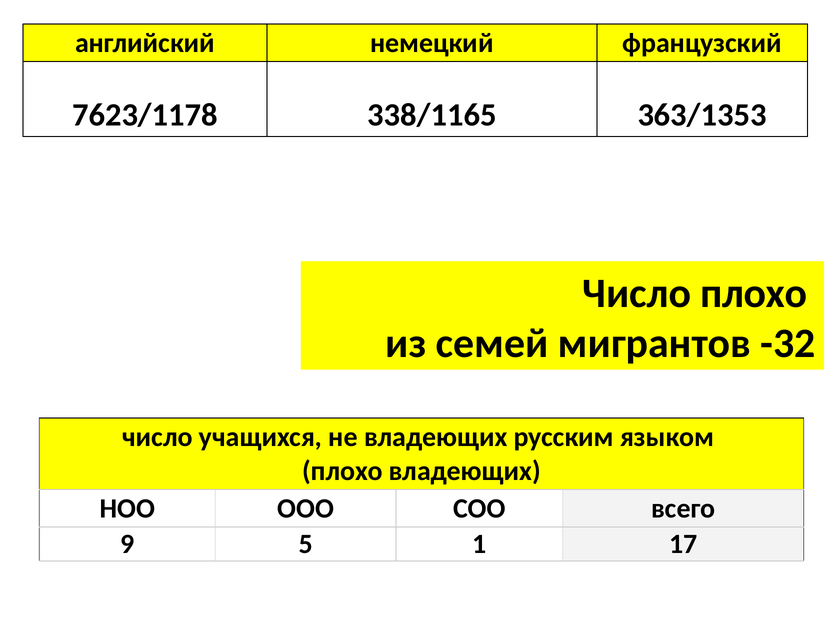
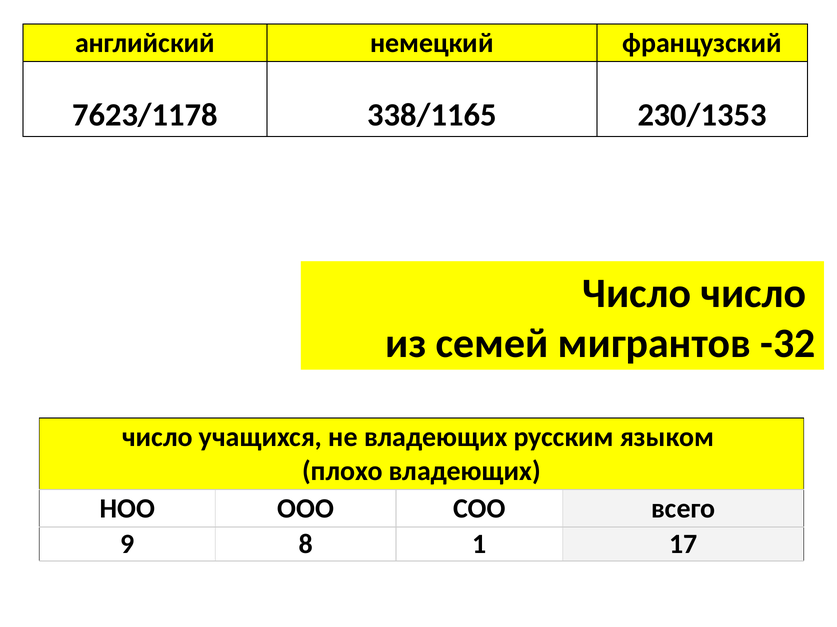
363/1353: 363/1353 -> 230/1353
Число плохо: плохо -> число
5: 5 -> 8
